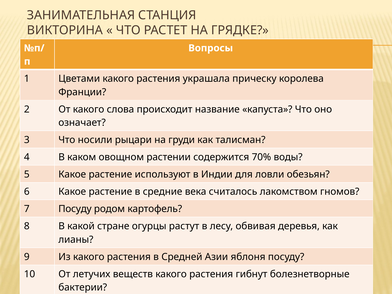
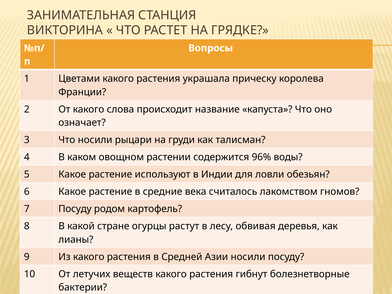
70%: 70% -> 96%
Азии яблоня: яблоня -> носили
